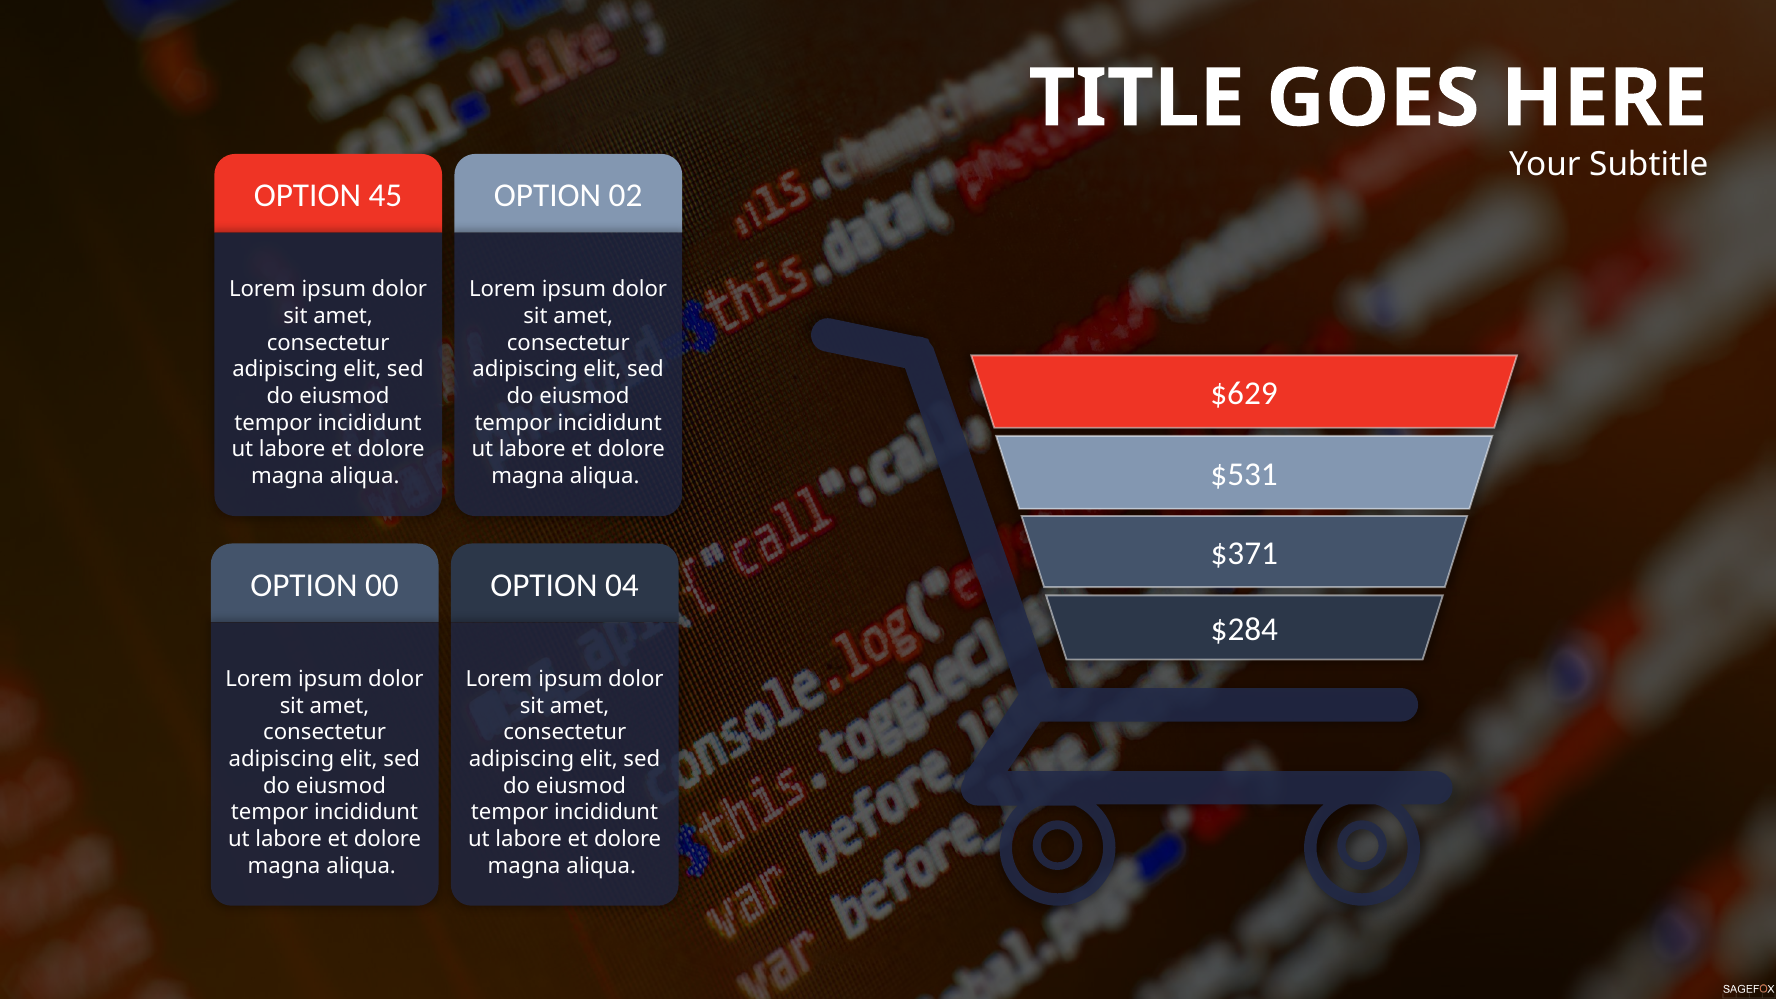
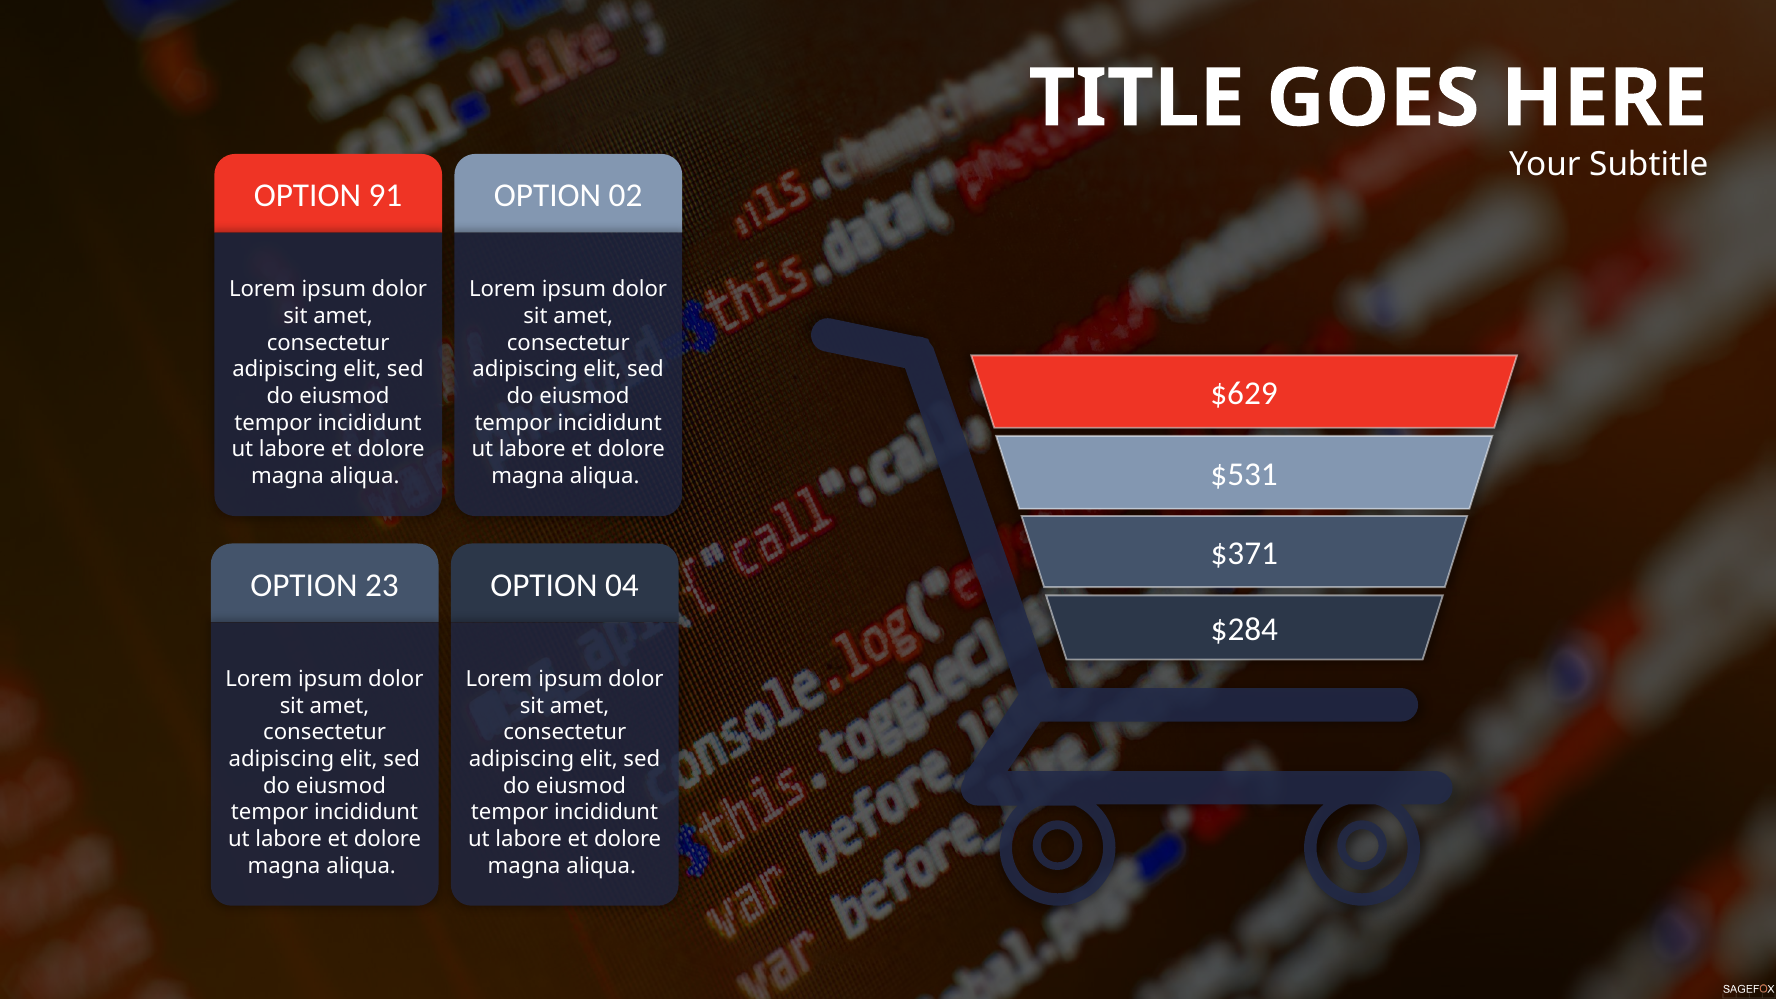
45: 45 -> 91
00: 00 -> 23
